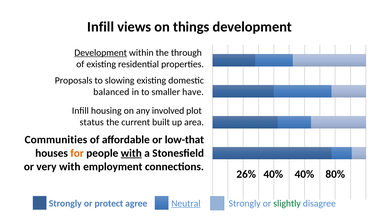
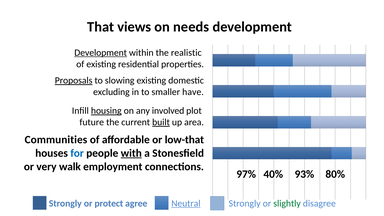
Infill at (101, 27): Infill -> That
things: things -> needs
through: through -> realistic
Proposals underline: none -> present
balanced: balanced -> excluding
housing underline: none -> present
status: status -> future
built underline: none -> present
for colour: orange -> blue
very with: with -> walk
26%: 26% -> 97%
40% 40%: 40% -> 93%
